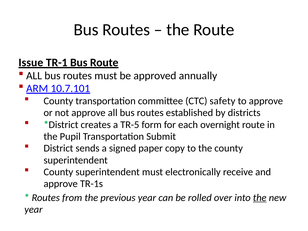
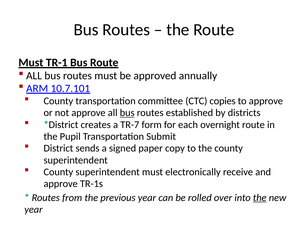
Issue at (31, 63): Issue -> Must
safety: safety -> copies
bus at (127, 113) underline: none -> present
TR-5: TR-5 -> TR-7
